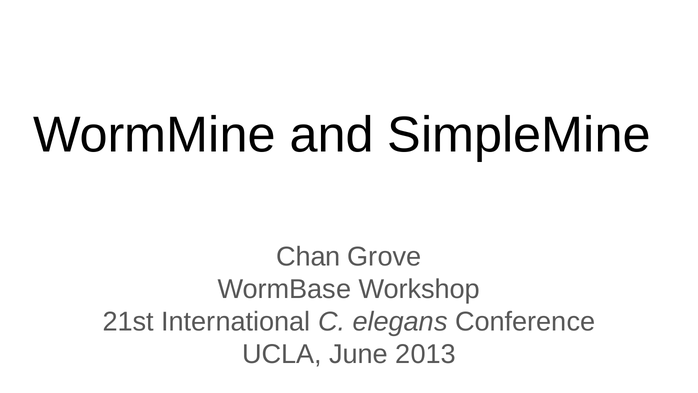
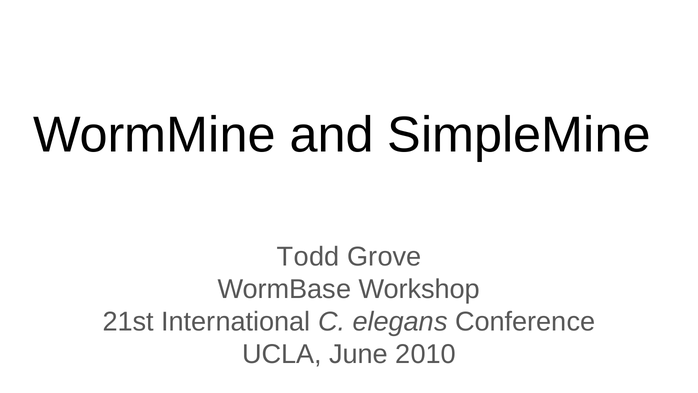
Chan: Chan -> Todd
2013: 2013 -> 2010
